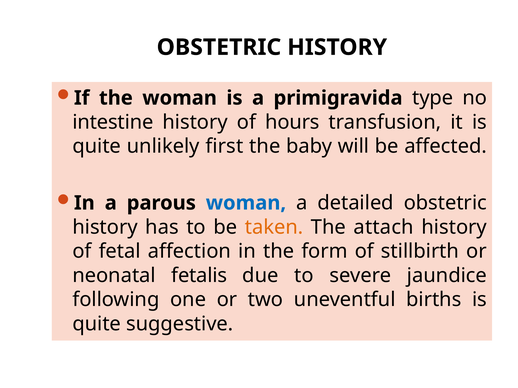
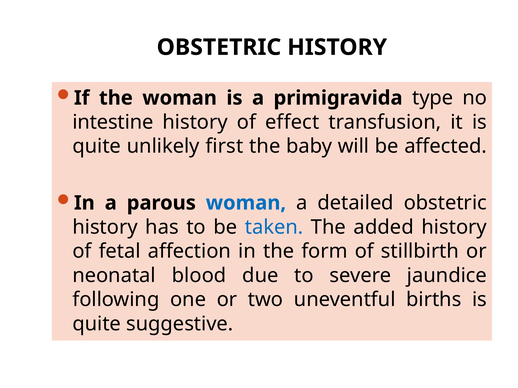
hours: hours -> effect
taken colour: orange -> blue
attach: attach -> added
fetalis: fetalis -> blood
